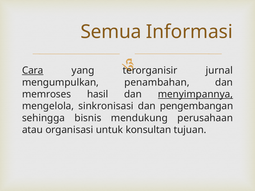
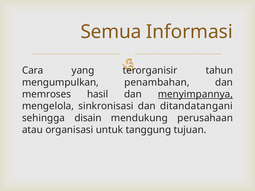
Cara underline: present -> none
jurnal: jurnal -> tahun
pengembangan: pengembangan -> ditandatangani
bisnis: bisnis -> disain
konsultan: konsultan -> tanggung
